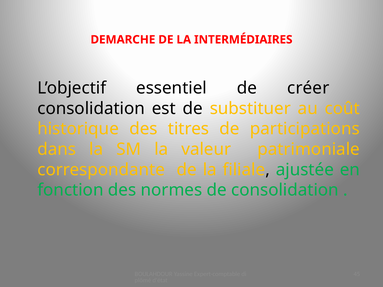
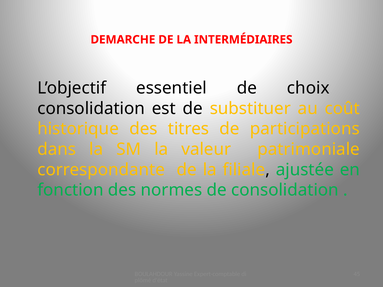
créer: créer -> choix
